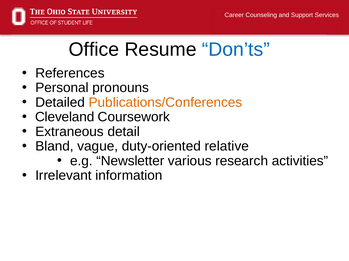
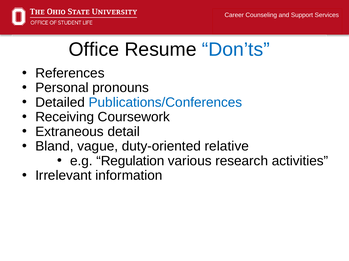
Publications/Conferences colour: orange -> blue
Cleveland: Cleveland -> Receiving
Newsletter: Newsletter -> Regulation
